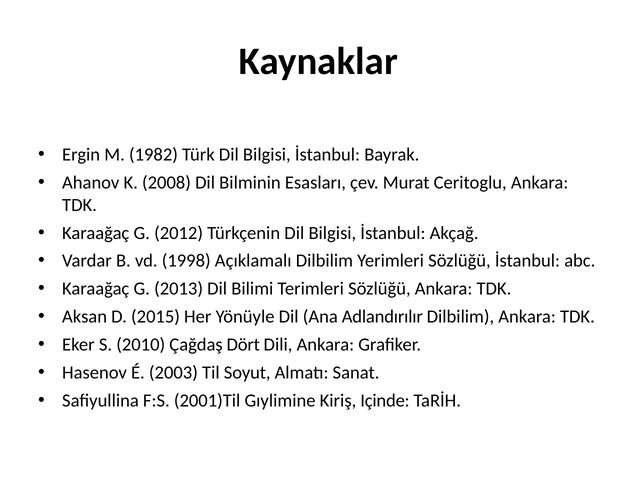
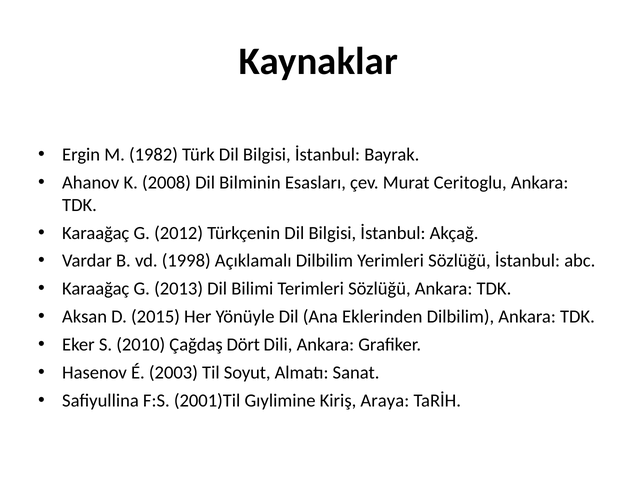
Adlandırılır: Adlandırılır -> Eklerinden
Içinde: Içinde -> Araya
